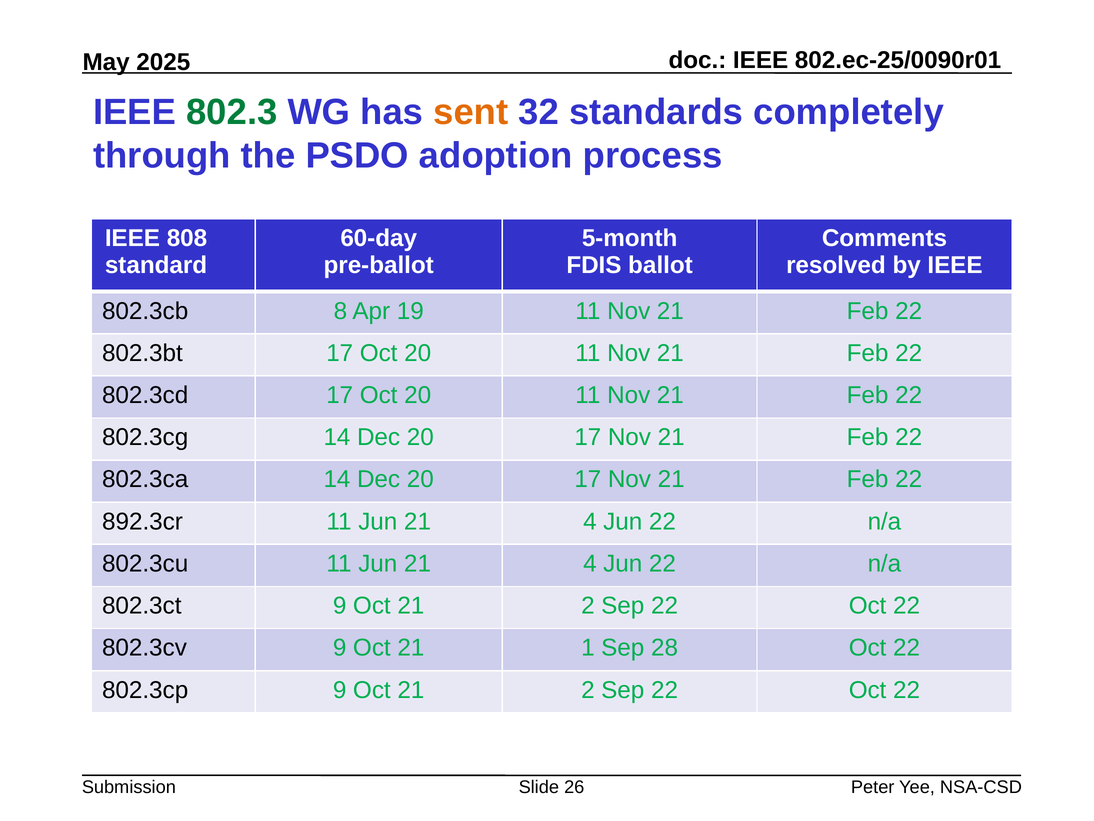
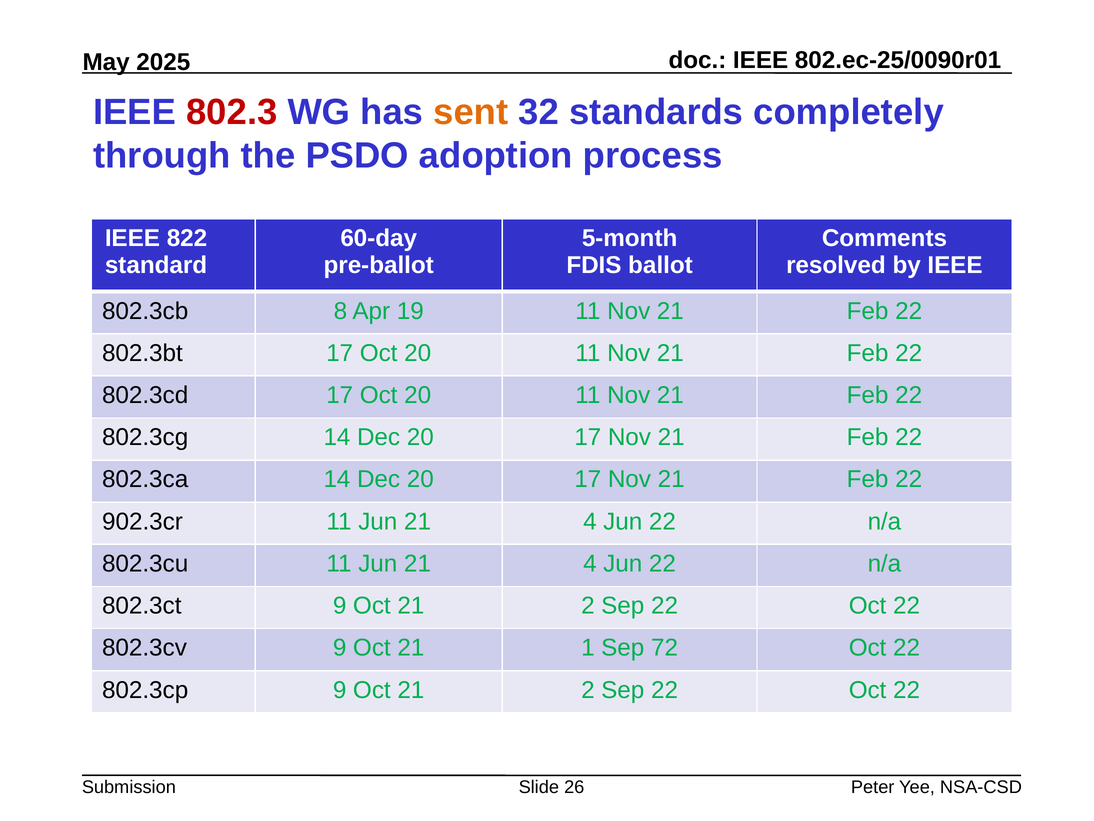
802.3 colour: green -> red
808: 808 -> 822
892.3cr: 892.3cr -> 902.3cr
28: 28 -> 72
